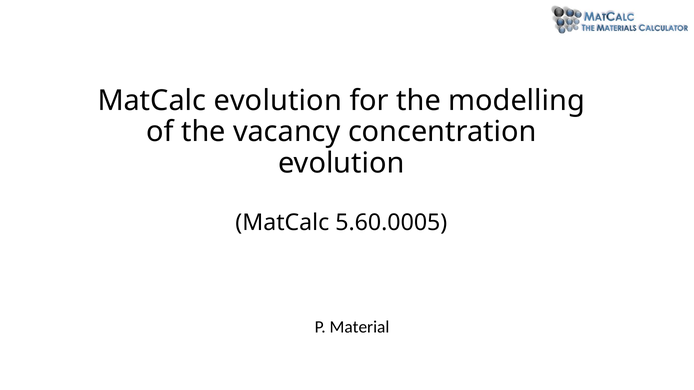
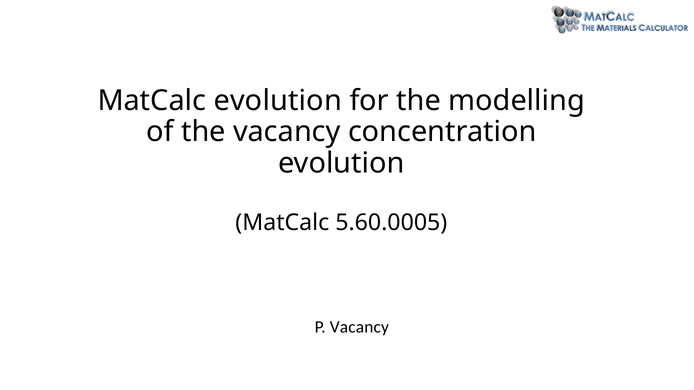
P Material: Material -> Vacancy
